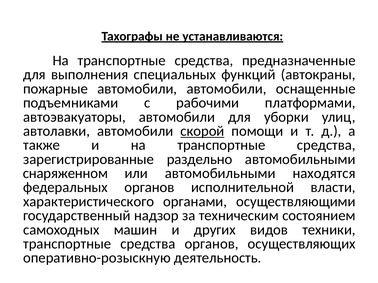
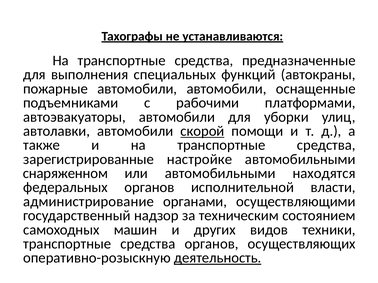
раздельно: раздельно -> настройке
характеристического: характеристического -> администрирование
деятельность underline: none -> present
